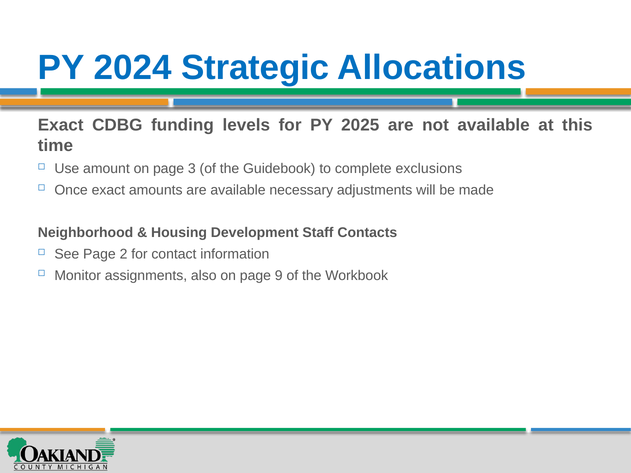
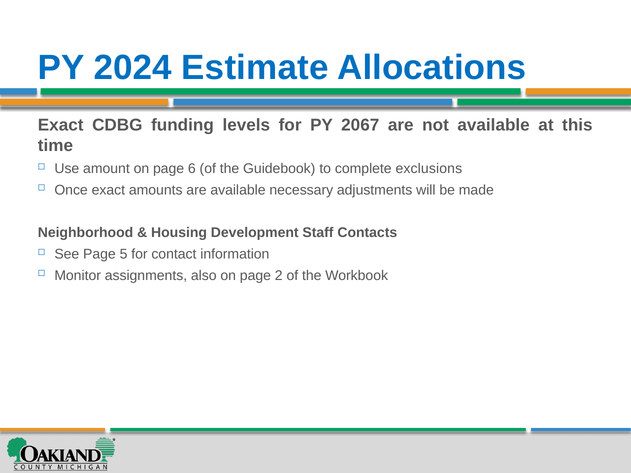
Strategic: Strategic -> Estimate
2025: 2025 -> 2067
3: 3 -> 6
2: 2 -> 5
9: 9 -> 2
